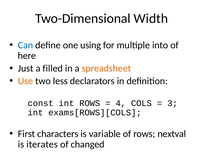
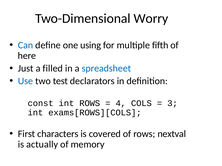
Width: Width -> Worry
into: into -> fifth
spreadsheet colour: orange -> blue
Use colour: orange -> blue
less: less -> test
variable: variable -> covered
iterates: iterates -> actually
changed: changed -> memory
